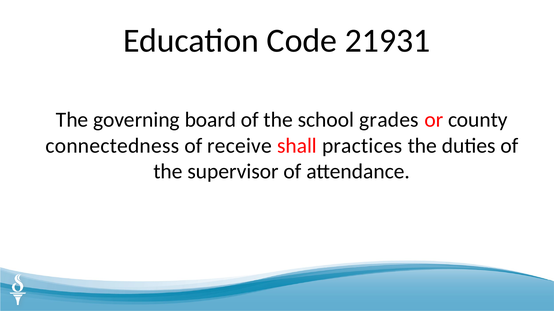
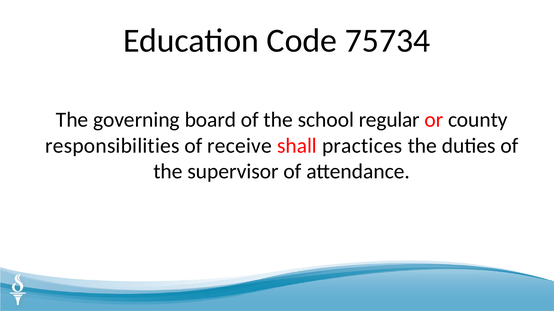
21931: 21931 -> 75734
grades: grades -> regular
connectedness: connectedness -> responsibilities
